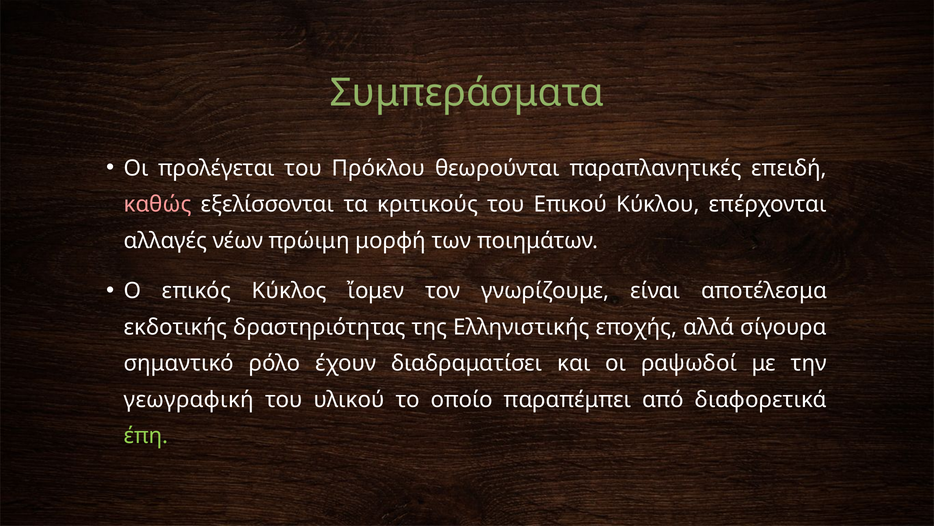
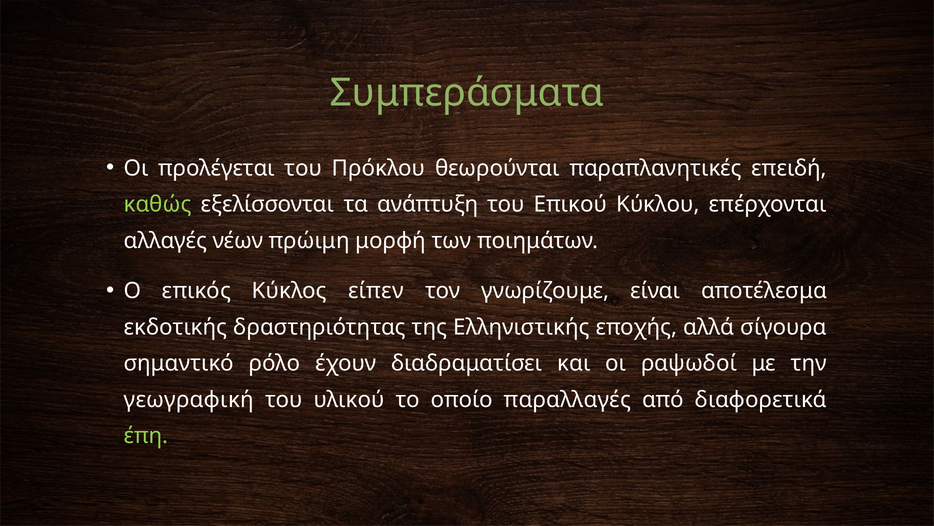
καθώς colour: pink -> light green
κριτικούς: κριτικούς -> ανάπτυξη
ἴομεν: ἴομεν -> είπεν
παραπέμπει: παραπέμπει -> παραλλαγές
